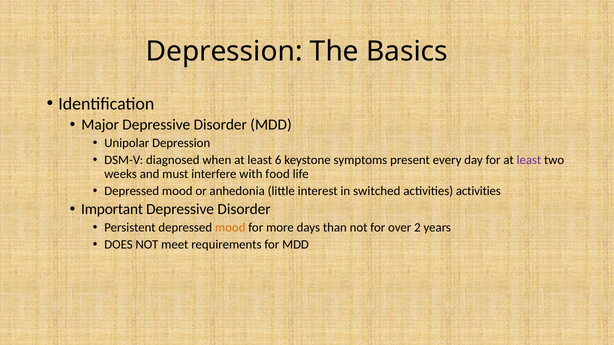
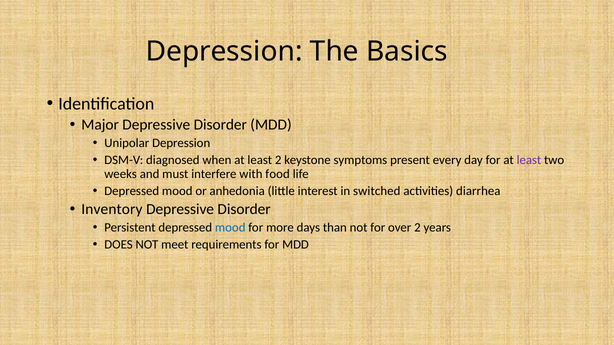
least 6: 6 -> 2
activities activities: activities -> diarrhea
Important: Important -> Inventory
mood at (230, 228) colour: orange -> blue
